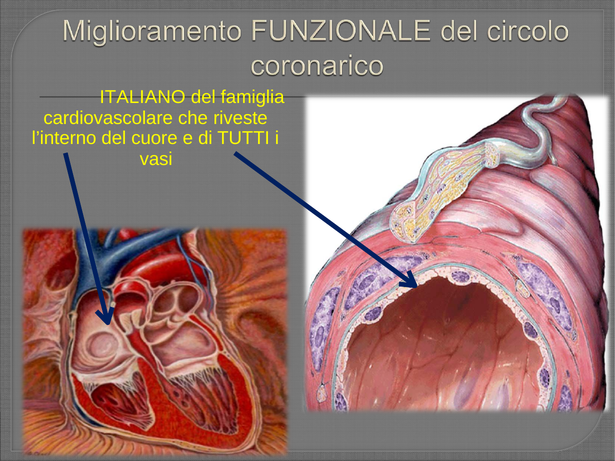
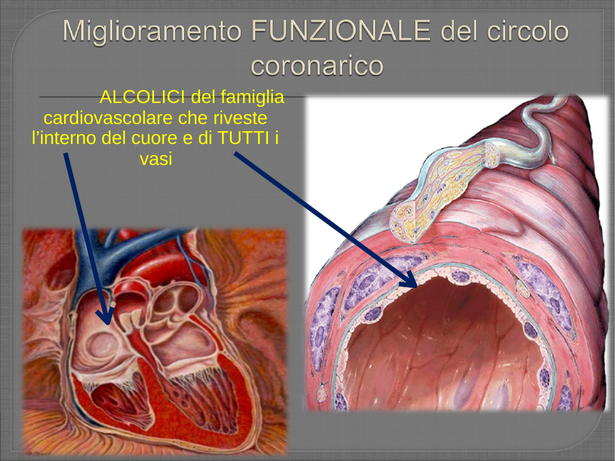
ITALIANO: ITALIANO -> ALCOLICI
